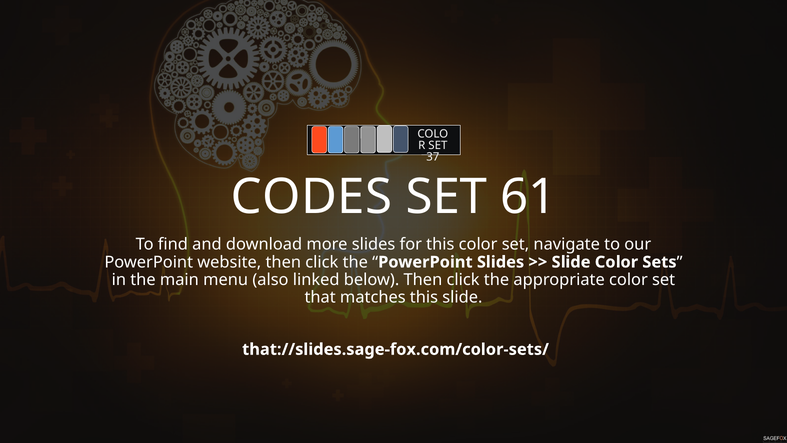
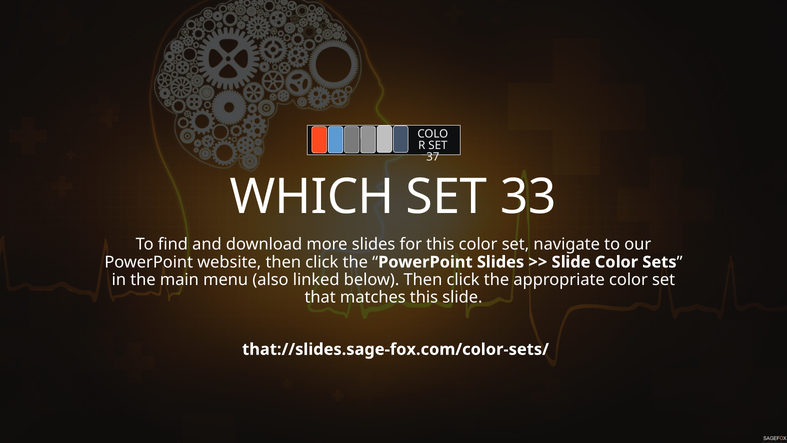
CODES: CODES -> WHICH
61: 61 -> 33
